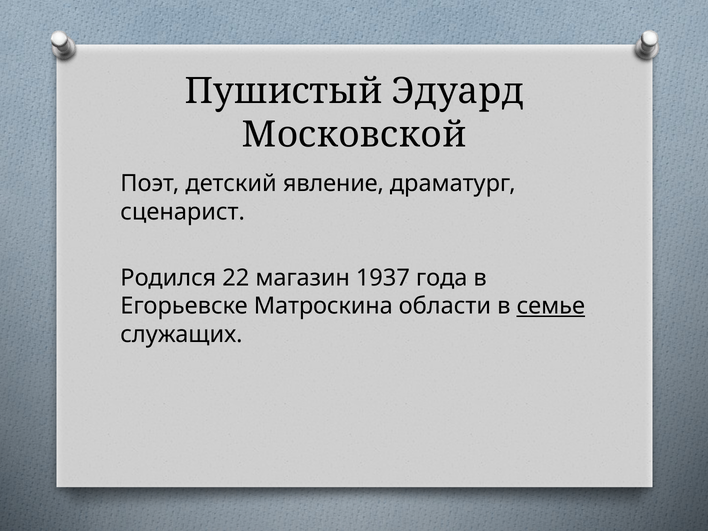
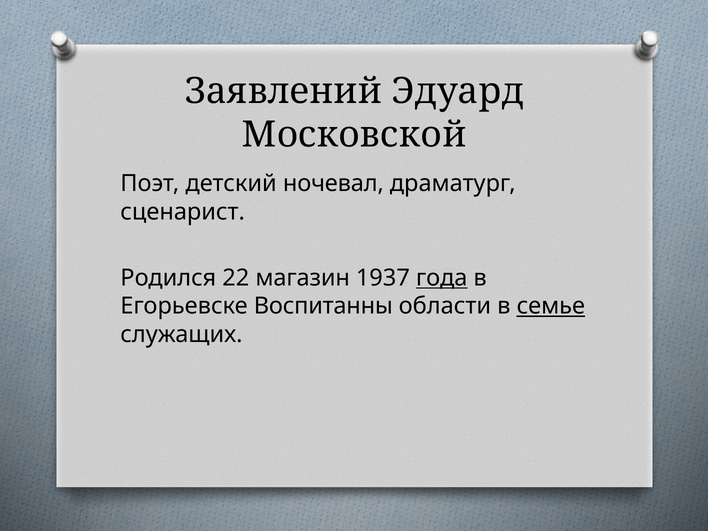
Пушистый: Пушистый -> Заявлений
явление: явление -> ночевал
года underline: none -> present
Матроскина: Матроскина -> Воспитанны
